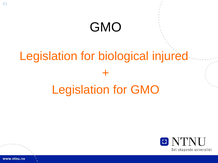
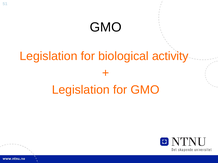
injured: injured -> activity
